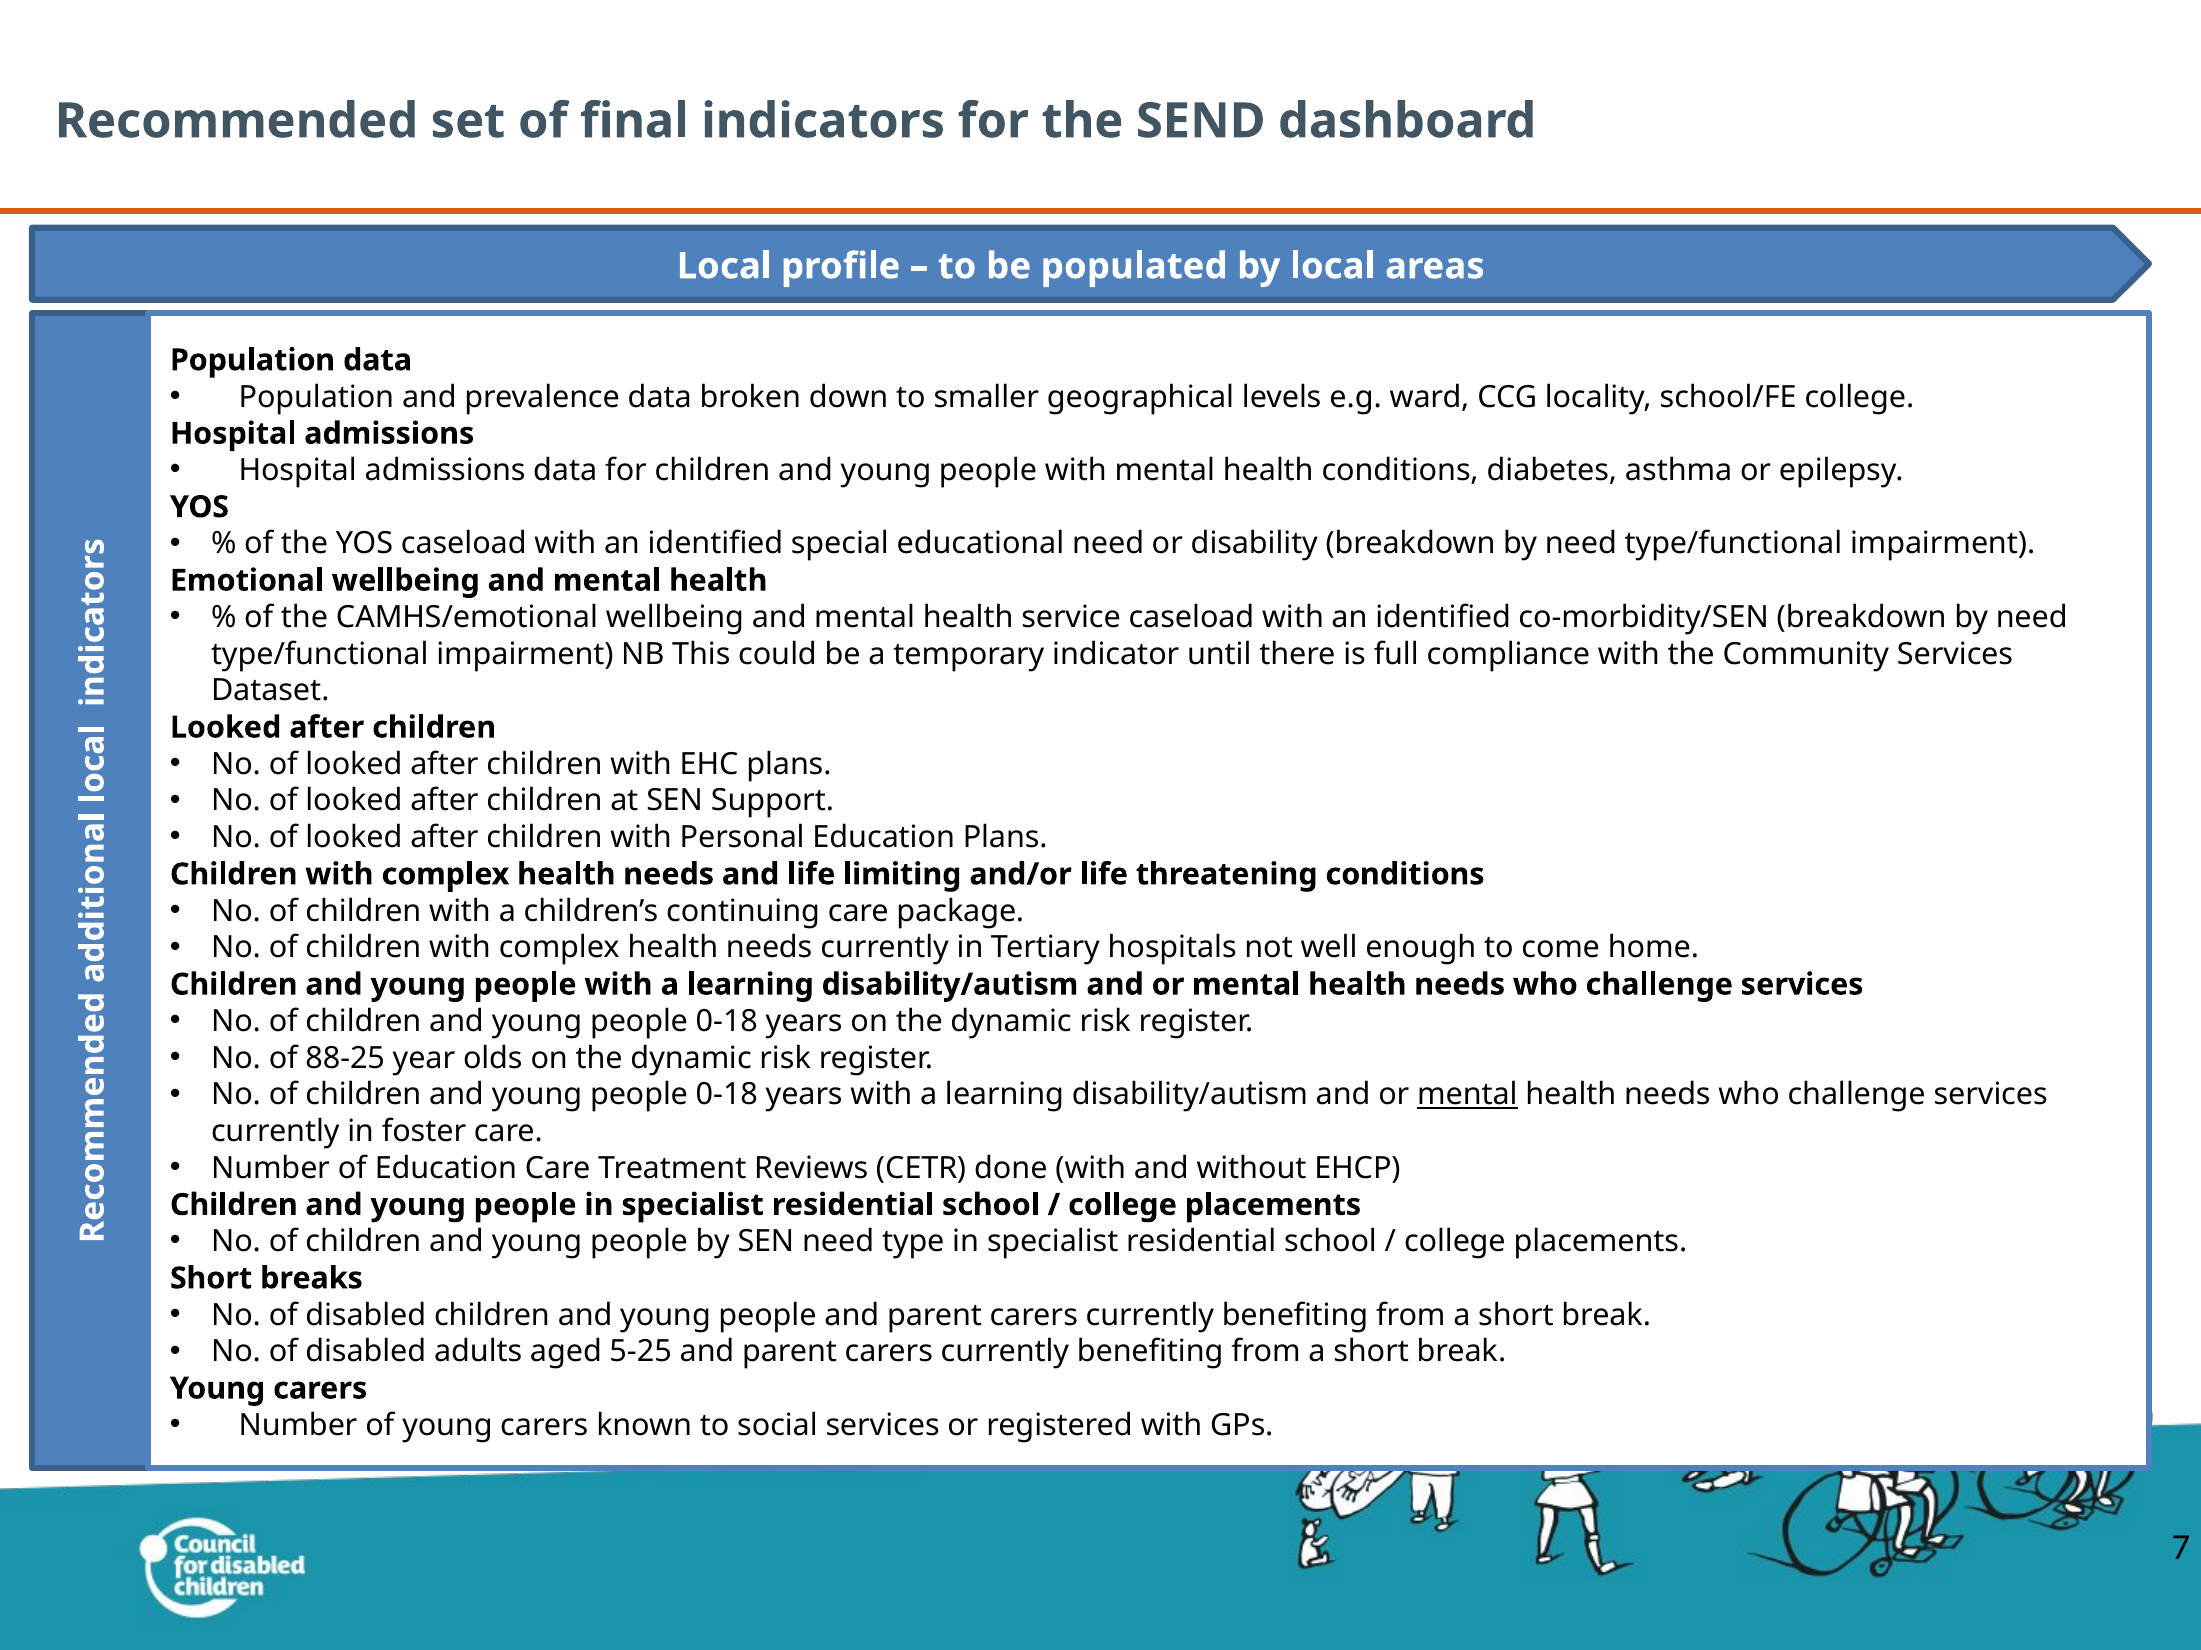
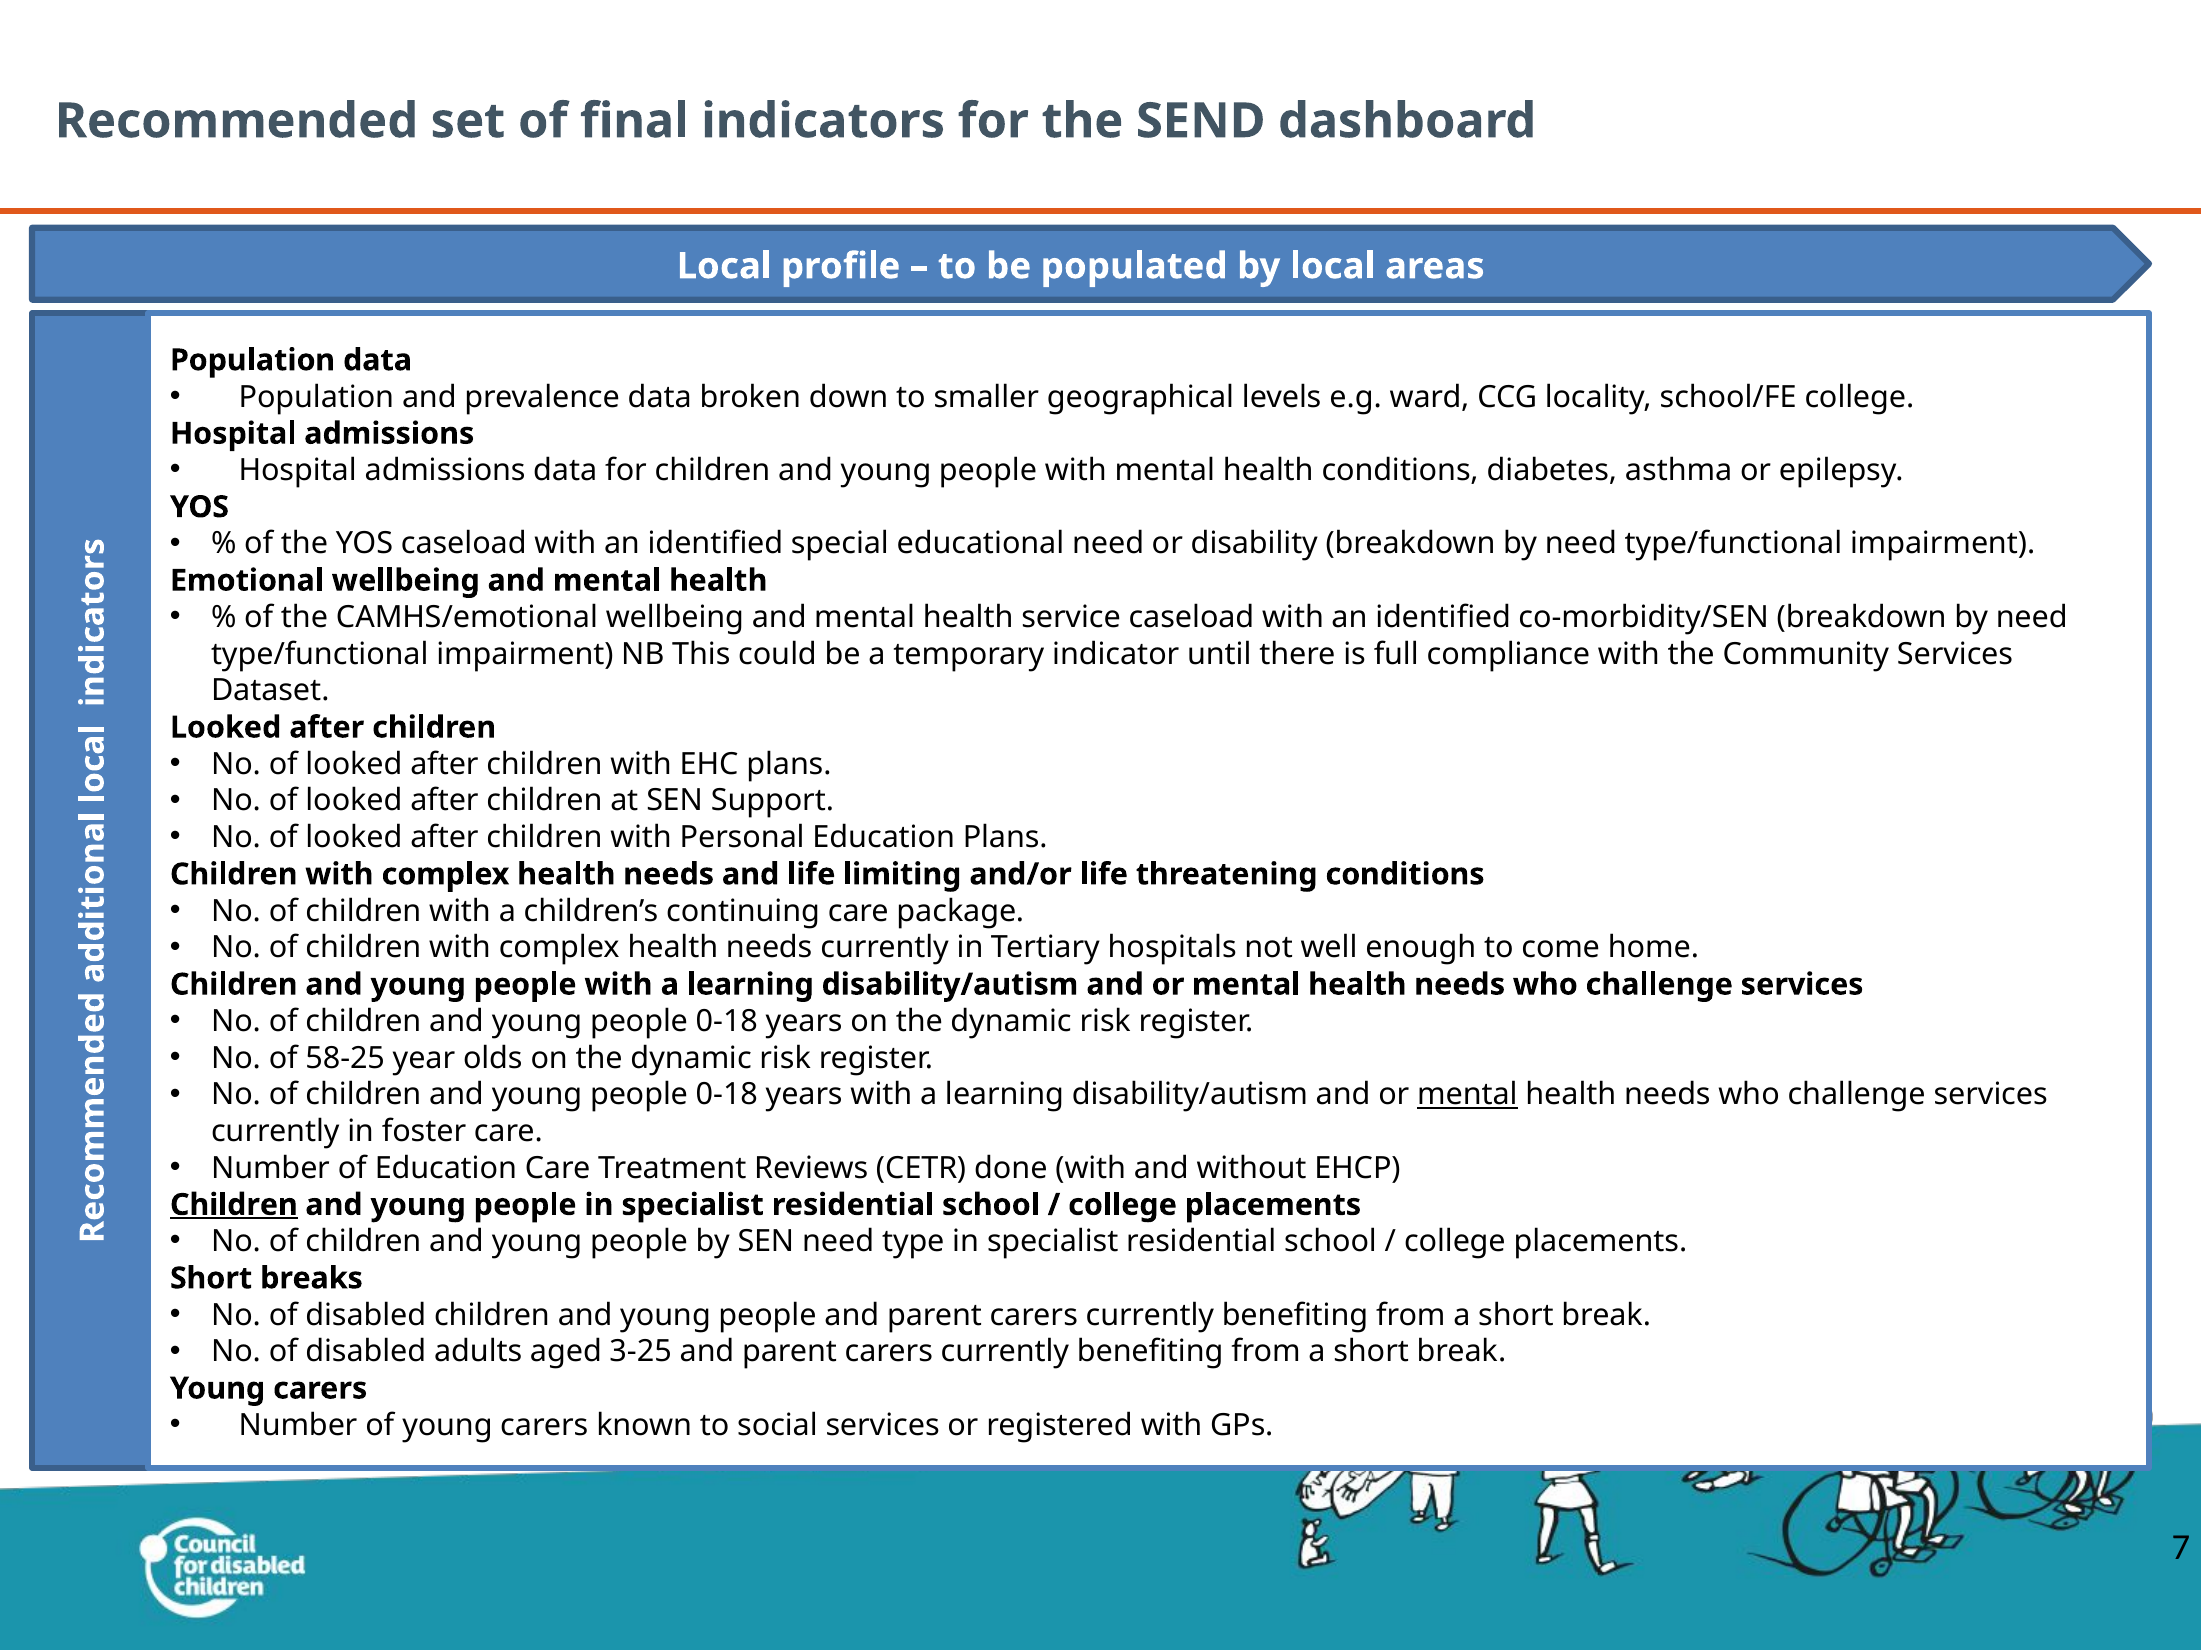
88-25: 88-25 -> 58-25
Children at (234, 1205) underline: none -> present
5-25: 5-25 -> 3-25
